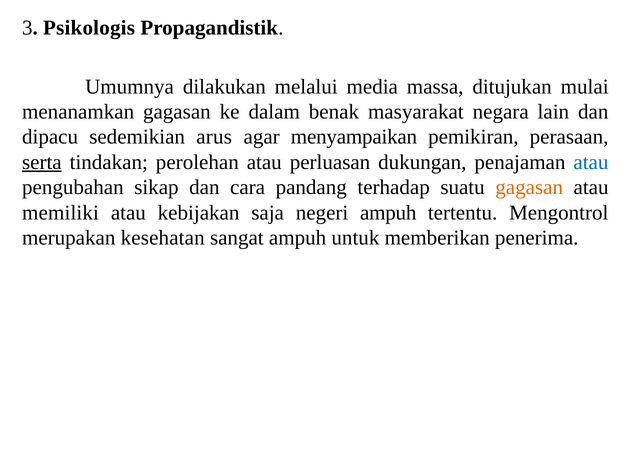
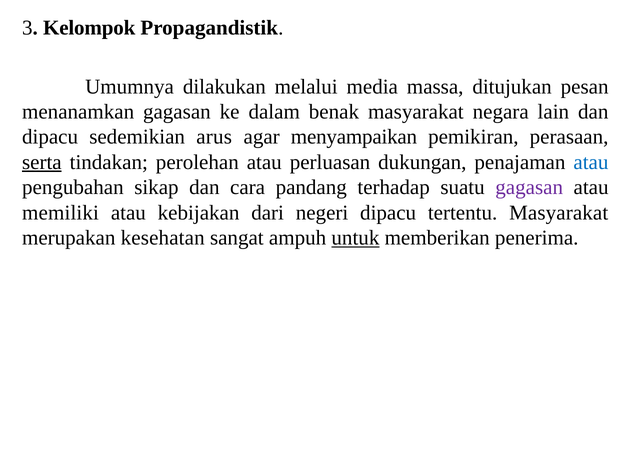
Psikologis: Psikologis -> Kelompok
mulai: mulai -> pesan
gagasan at (529, 188) colour: orange -> purple
saja: saja -> dari
negeri ampuh: ampuh -> dipacu
tertentu Mengontrol: Mengontrol -> Masyarakat
untuk underline: none -> present
